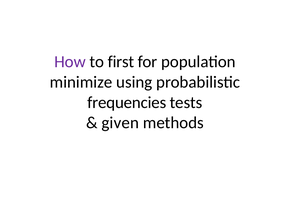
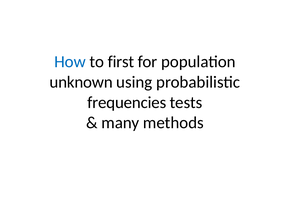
How colour: purple -> blue
minimize: minimize -> unknown
given: given -> many
